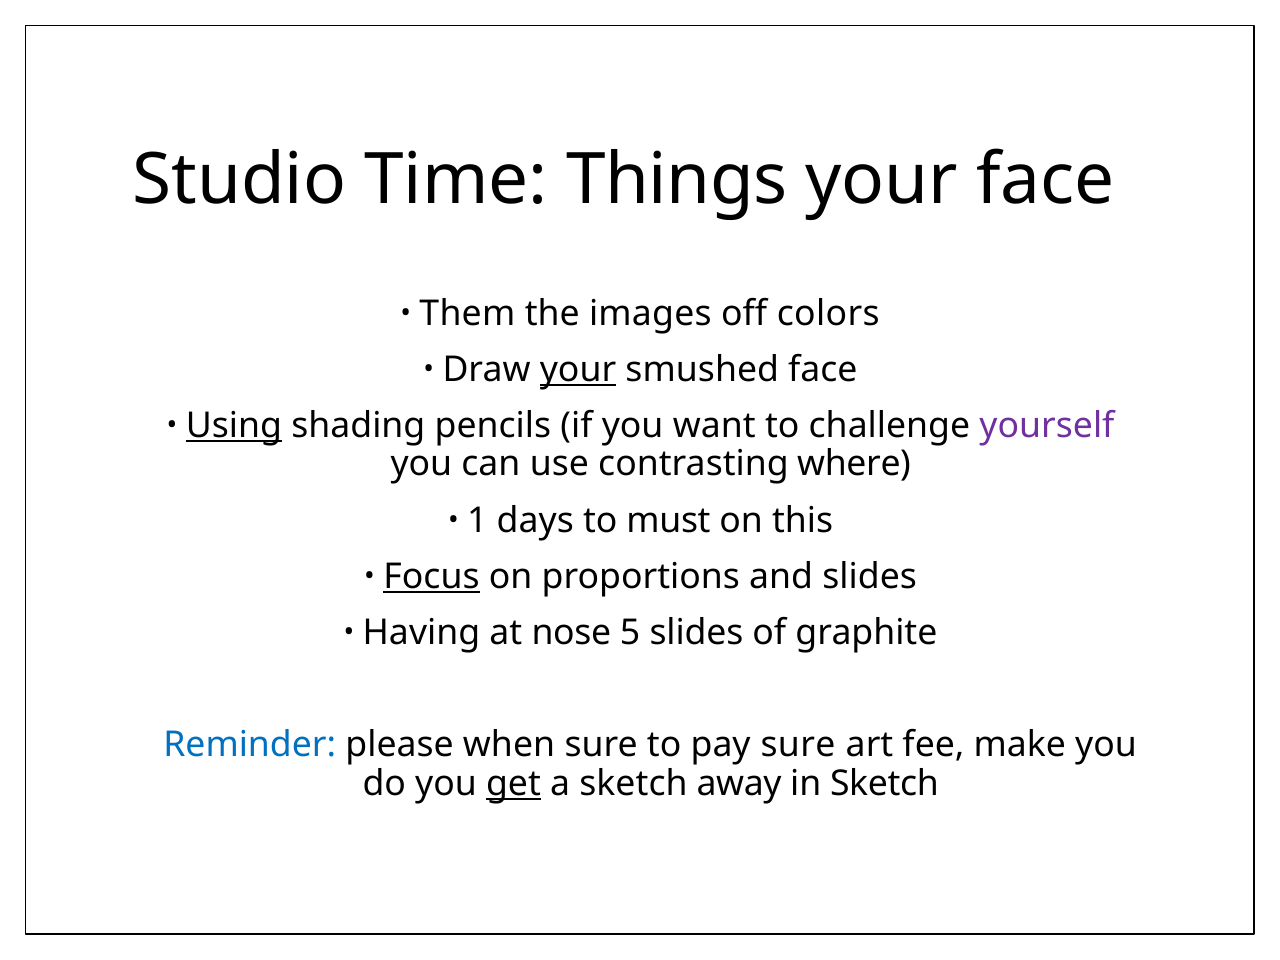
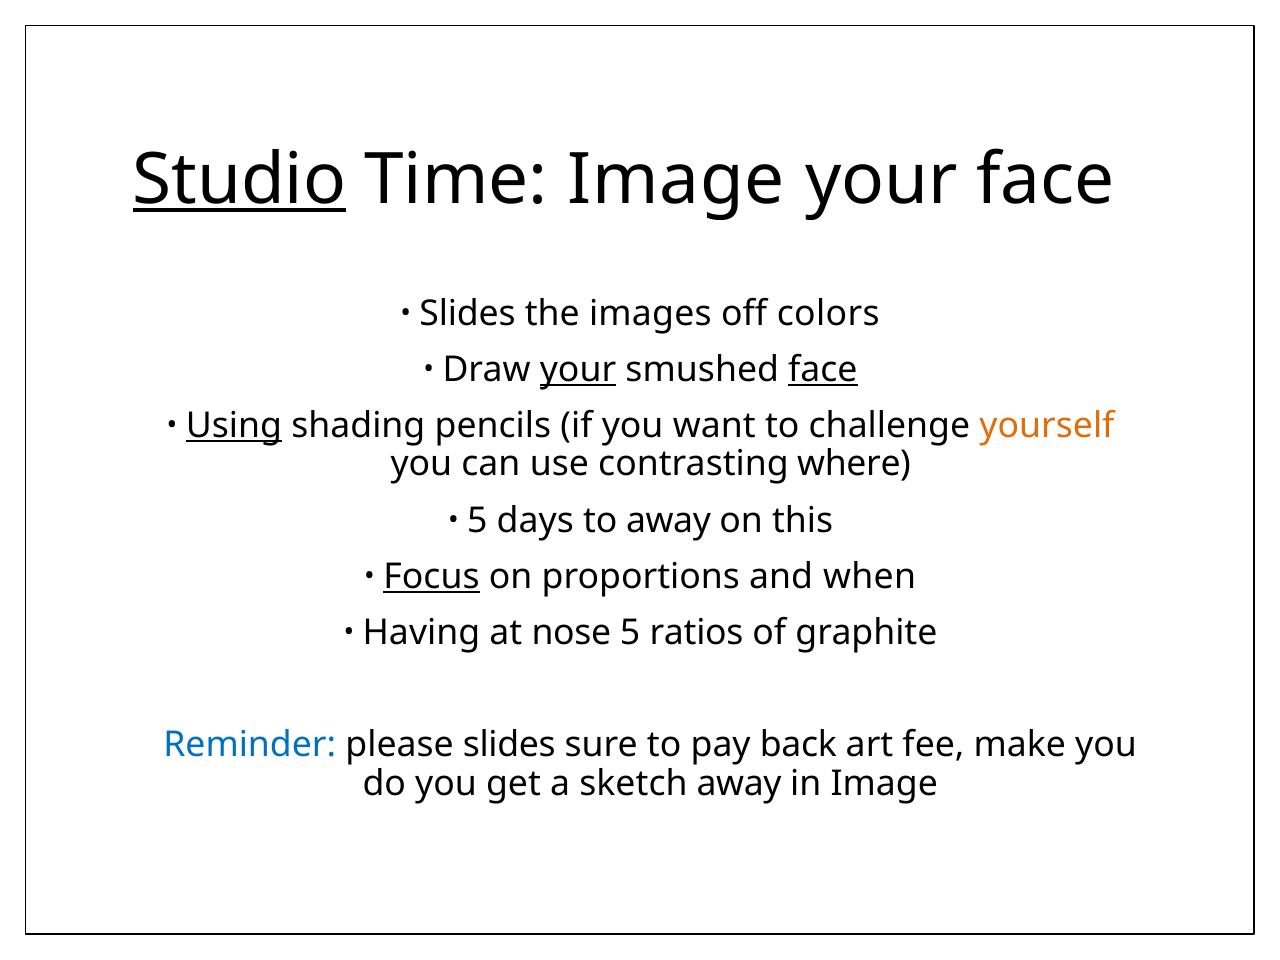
Studio underline: none -> present
Time Things: Things -> Image
Them at (467, 313): Them -> Slides
face at (823, 370) underline: none -> present
yourself colour: purple -> orange
1 at (477, 520): 1 -> 5
to must: must -> away
and slides: slides -> when
5 slides: slides -> ratios
please when: when -> slides
pay sure: sure -> back
get underline: present -> none
in Sketch: Sketch -> Image
